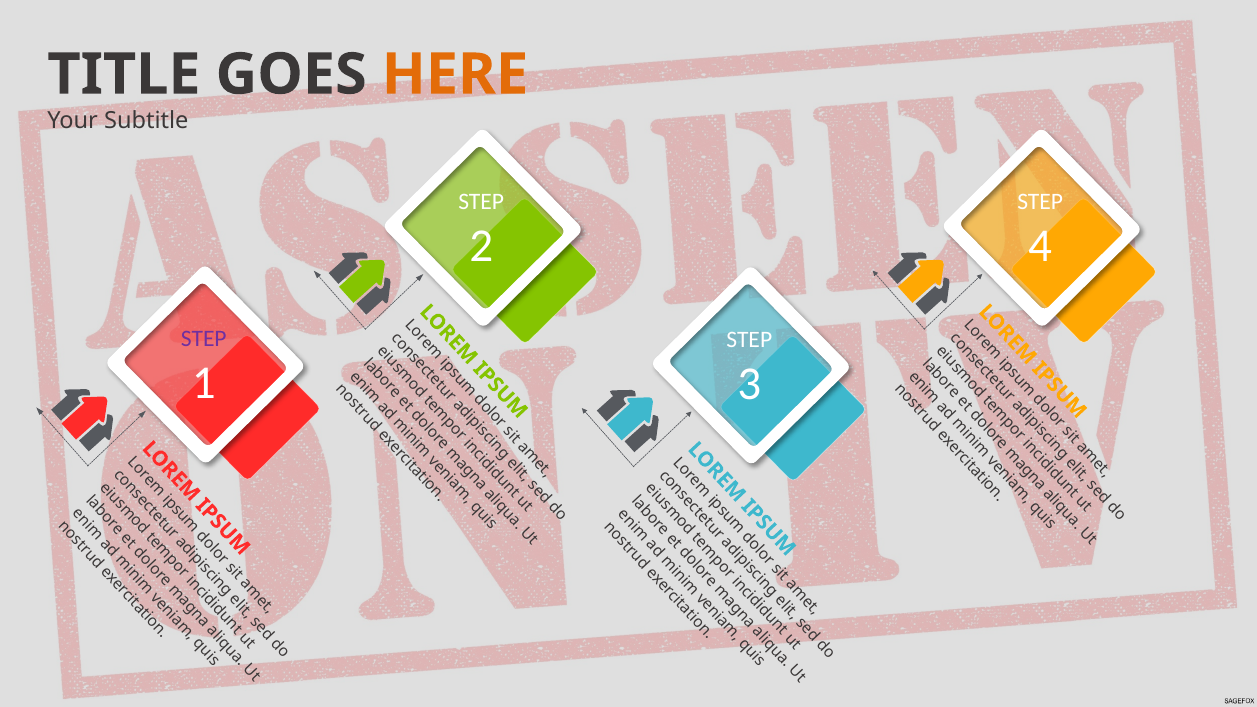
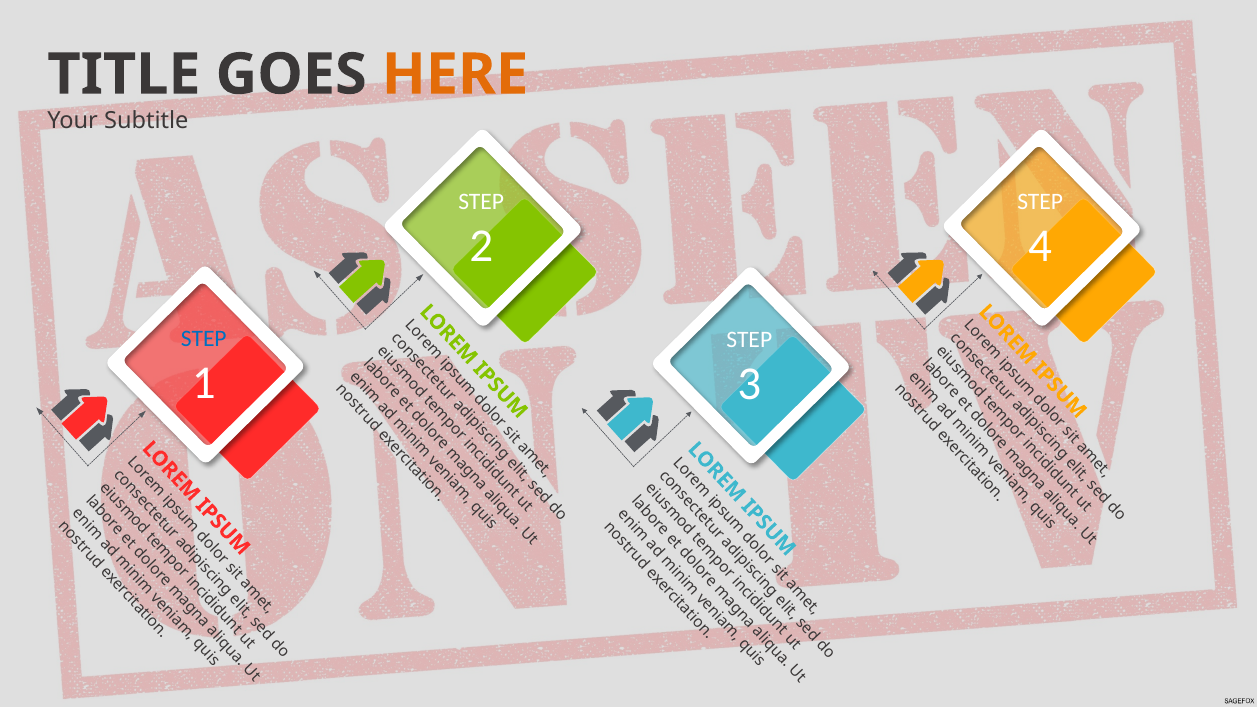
STEP at (204, 339) colour: purple -> blue
